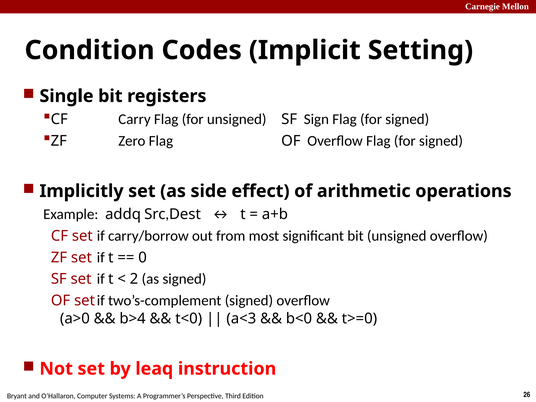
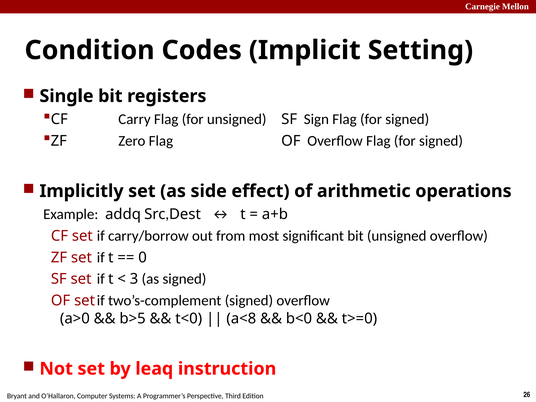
2: 2 -> 3
b>4: b>4 -> b>5
a<3: a<3 -> a<8
